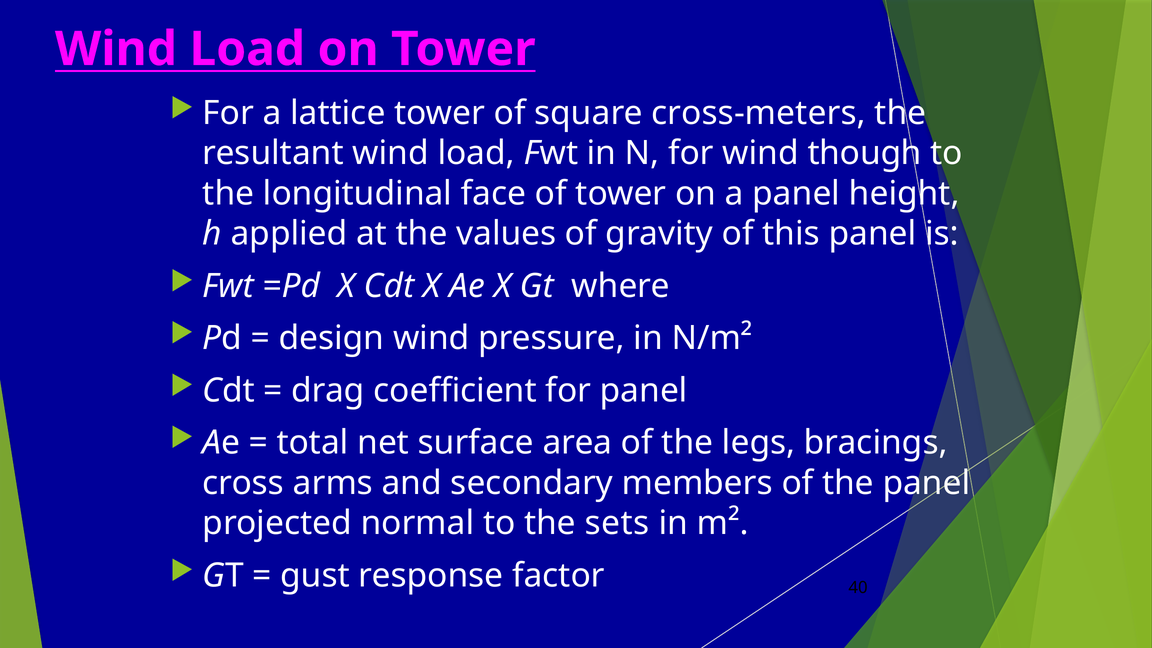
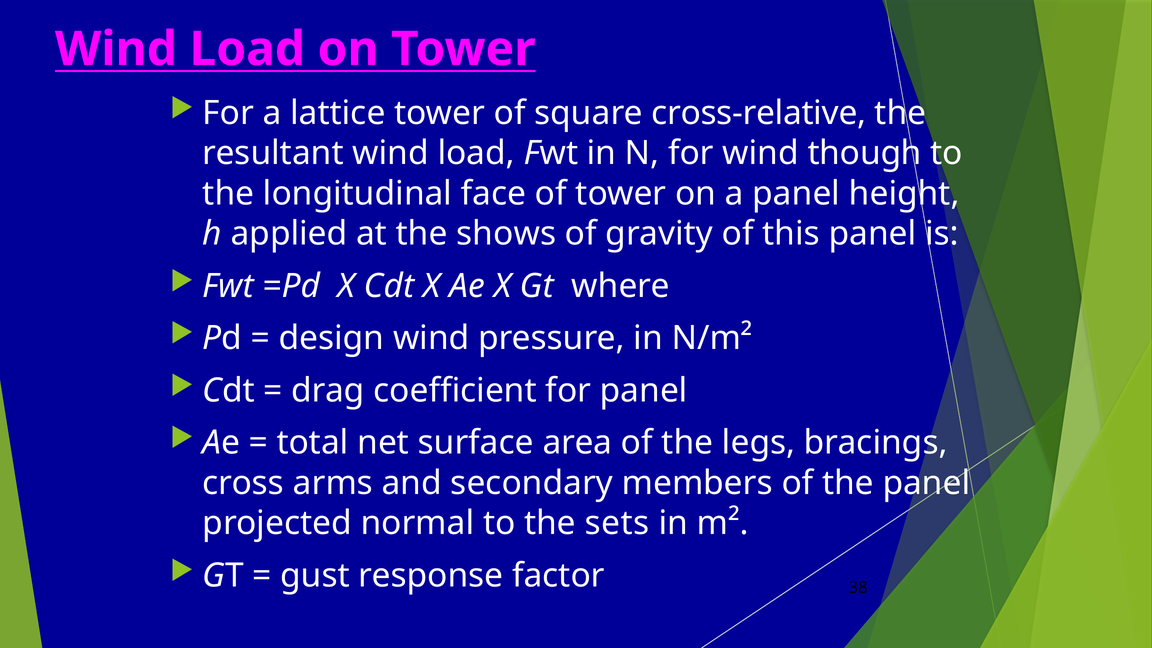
cross-meters: cross-meters -> cross-relative
values: values -> shows
40: 40 -> 38
